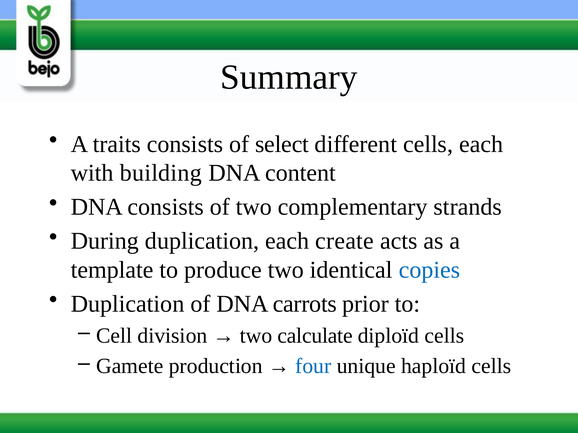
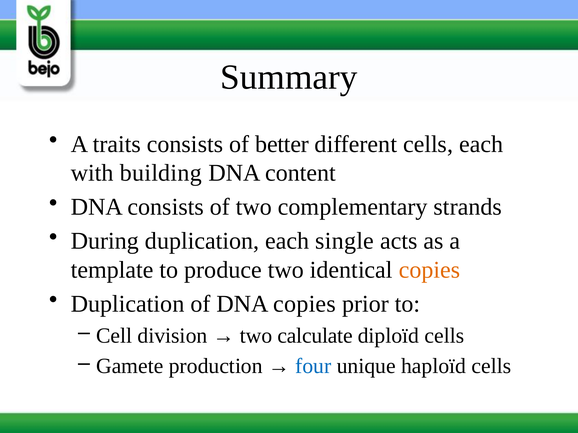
select: select -> better
create: create -> single
copies at (429, 270) colour: blue -> orange
DNA carrots: carrots -> copies
